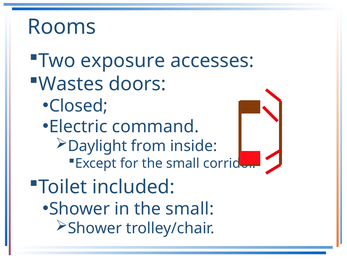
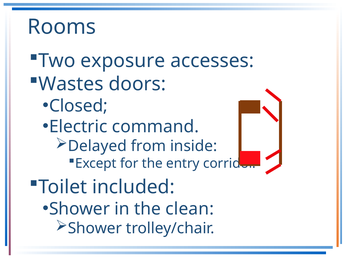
Daylight: Daylight -> Delayed
for the small: small -> entry
in the small: small -> clean
